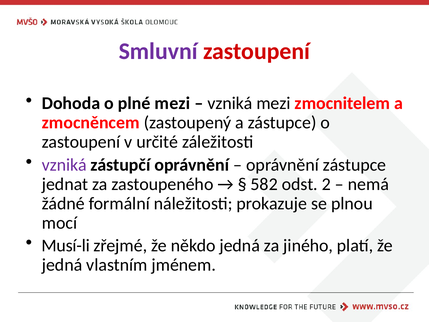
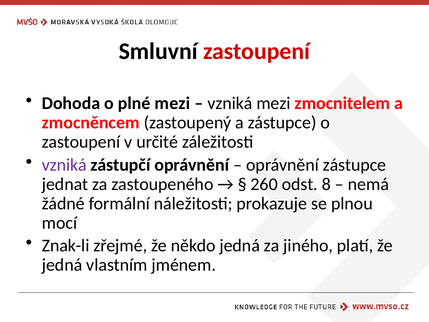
Smluvní colour: purple -> black
582: 582 -> 260
2: 2 -> 8
Musí-li: Musí-li -> Znak-li
